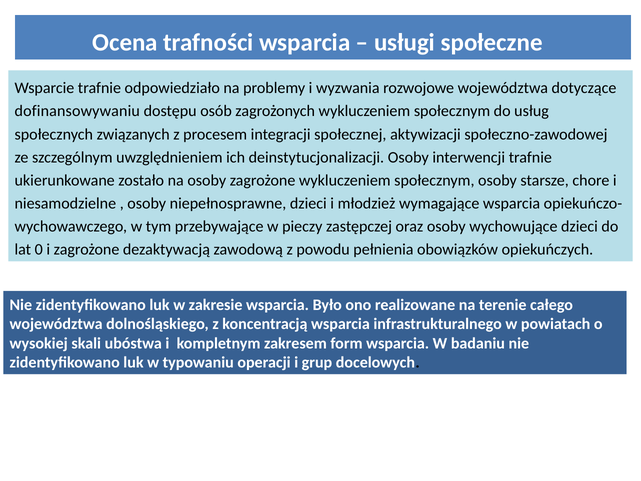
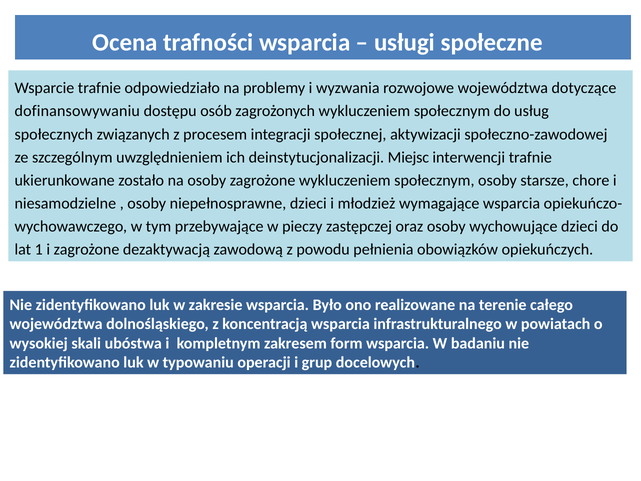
deinstytucjonalizacji Osoby: Osoby -> Miejsc
0: 0 -> 1
